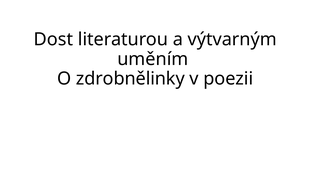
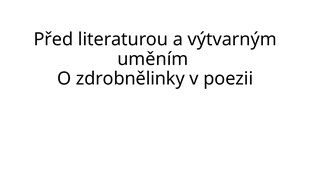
Dost: Dost -> Před
